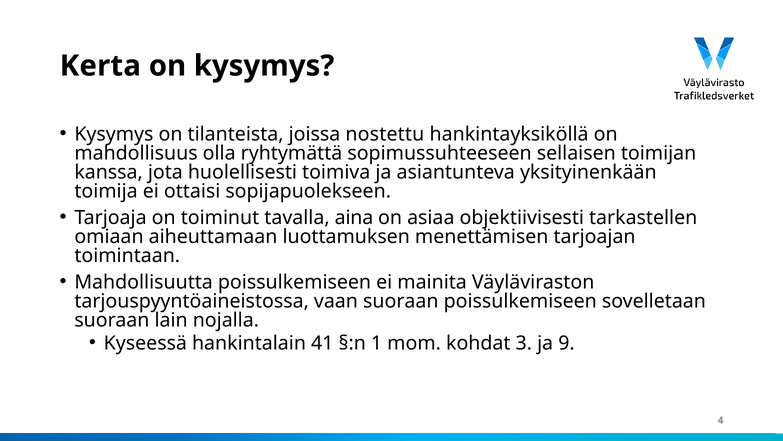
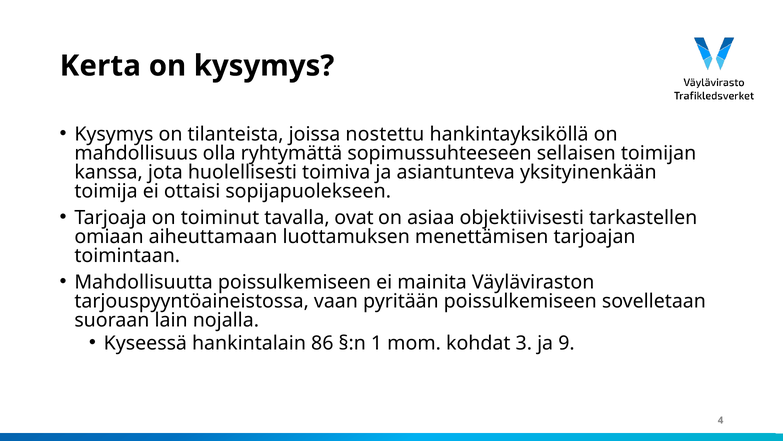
aina: aina -> ovat
vaan suoraan: suoraan -> pyritään
41: 41 -> 86
